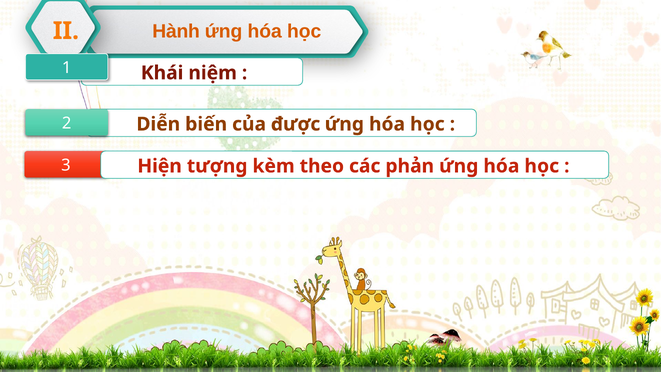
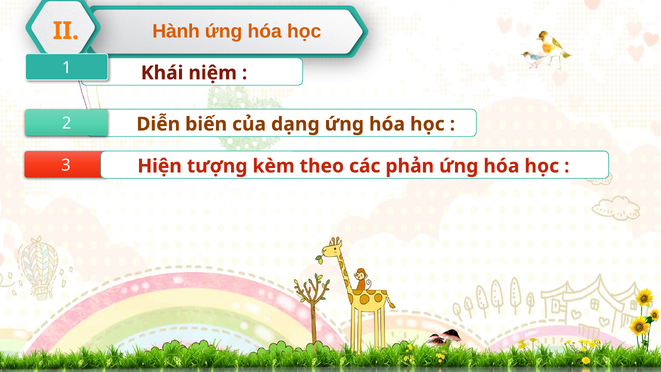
được: được -> dạng
